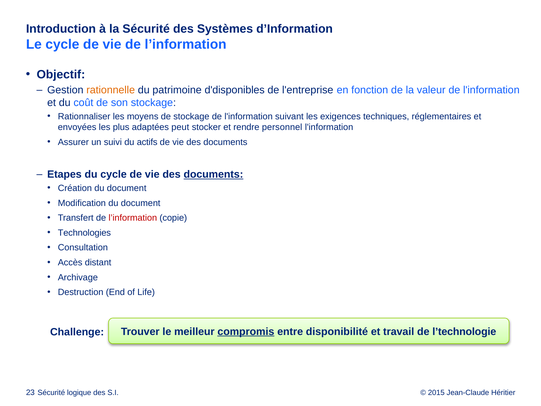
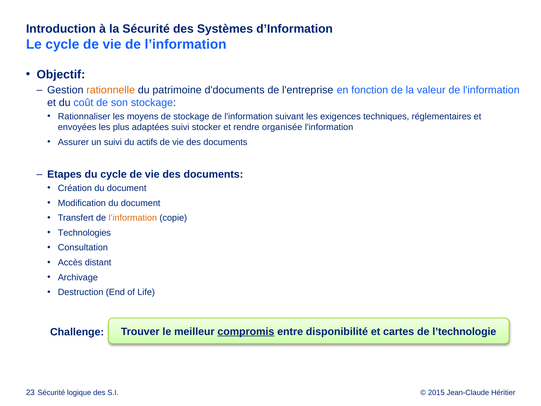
d'disponibles: d'disponibles -> d'documents
adaptées peut: peut -> suivi
personnel: personnel -> organisée
documents at (213, 174) underline: present -> none
l’information at (133, 218) colour: red -> orange
travail: travail -> cartes
